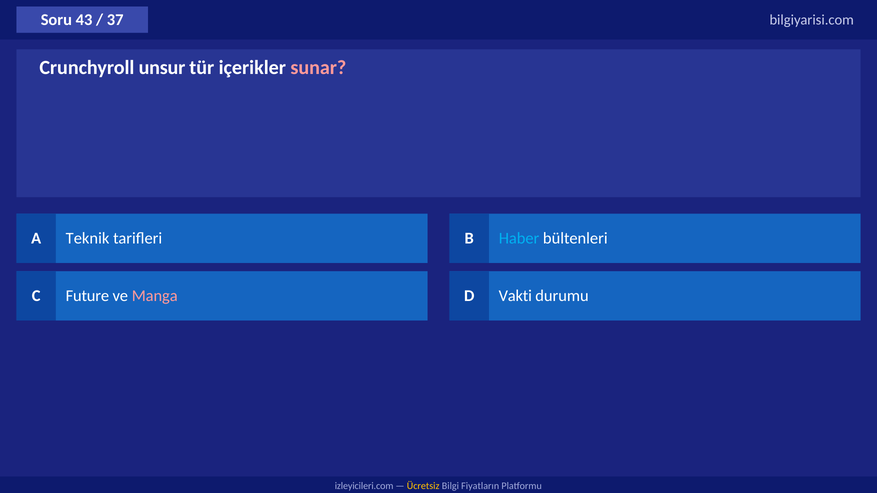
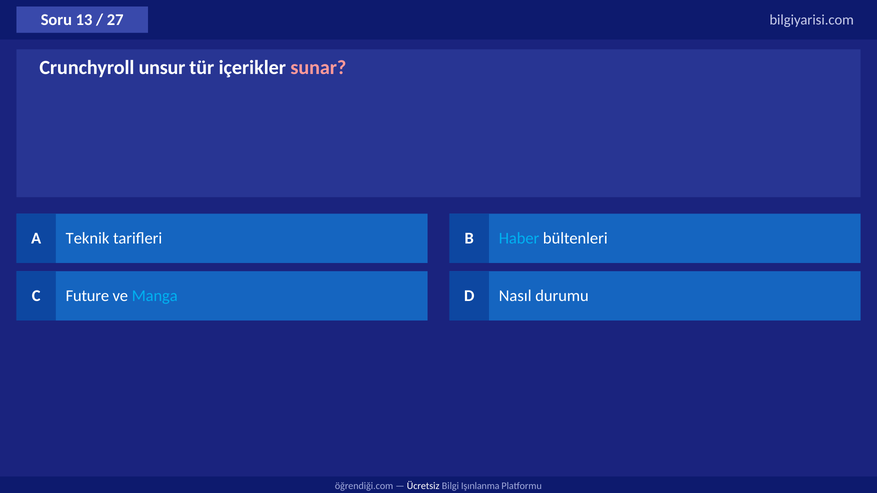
43: 43 -> 13
37: 37 -> 27
Manga colour: pink -> light blue
Vakti: Vakti -> Nasıl
izleyicileri.com: izleyicileri.com -> öğrendiği.com
Ücretsiz colour: yellow -> white
Fiyatların: Fiyatların -> Işınlanma
